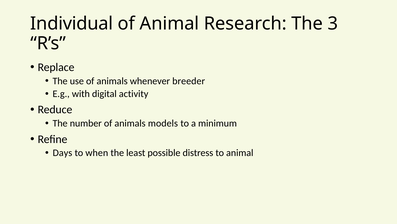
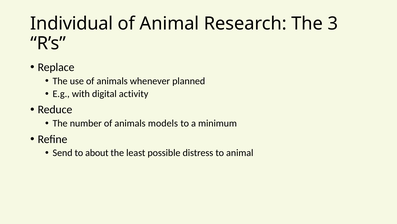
breeder: breeder -> planned
Days: Days -> Send
when: when -> about
